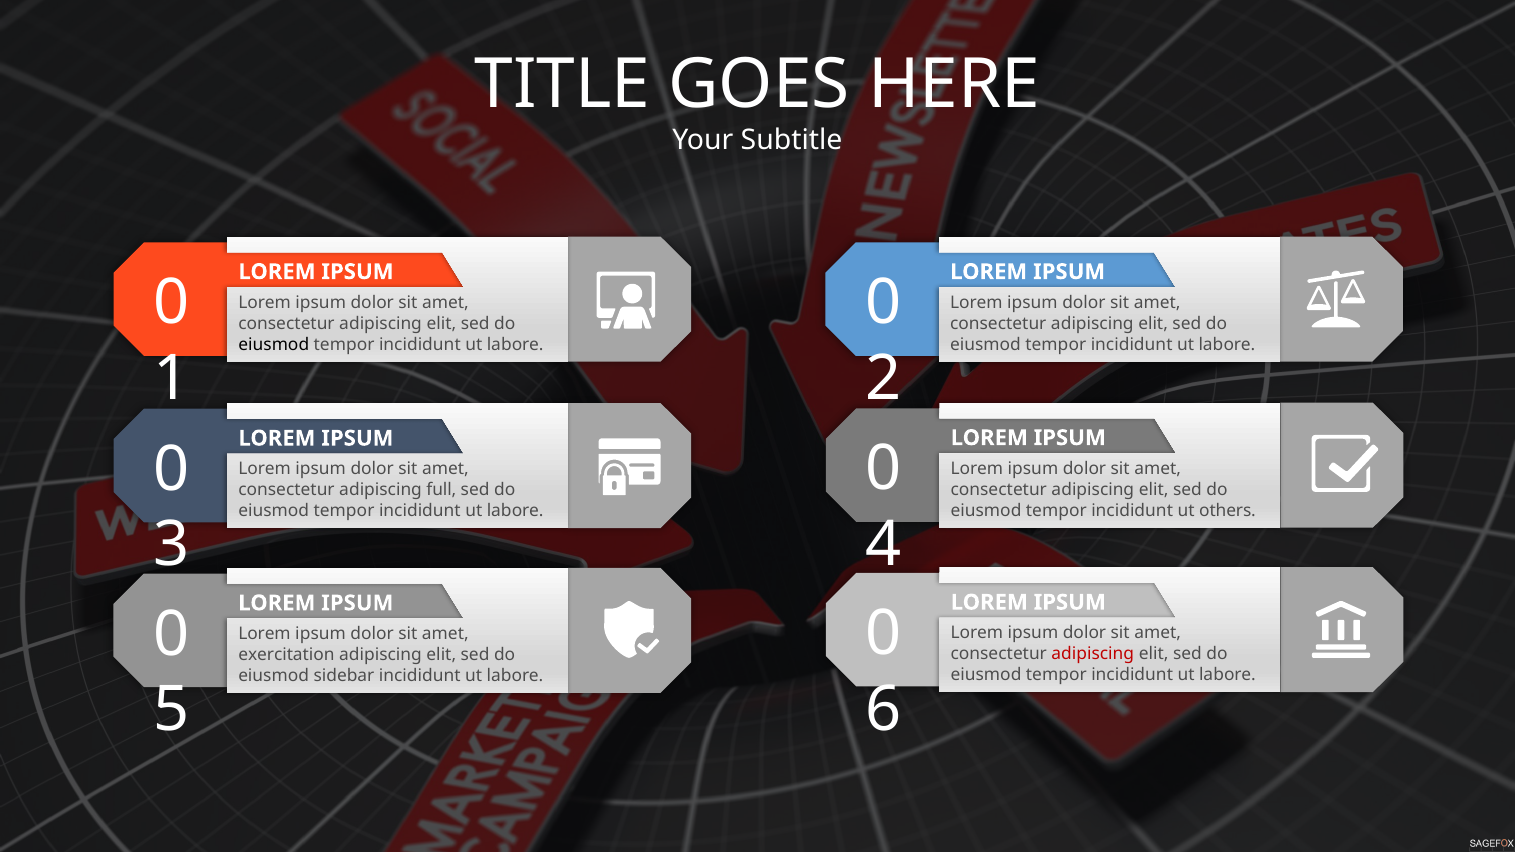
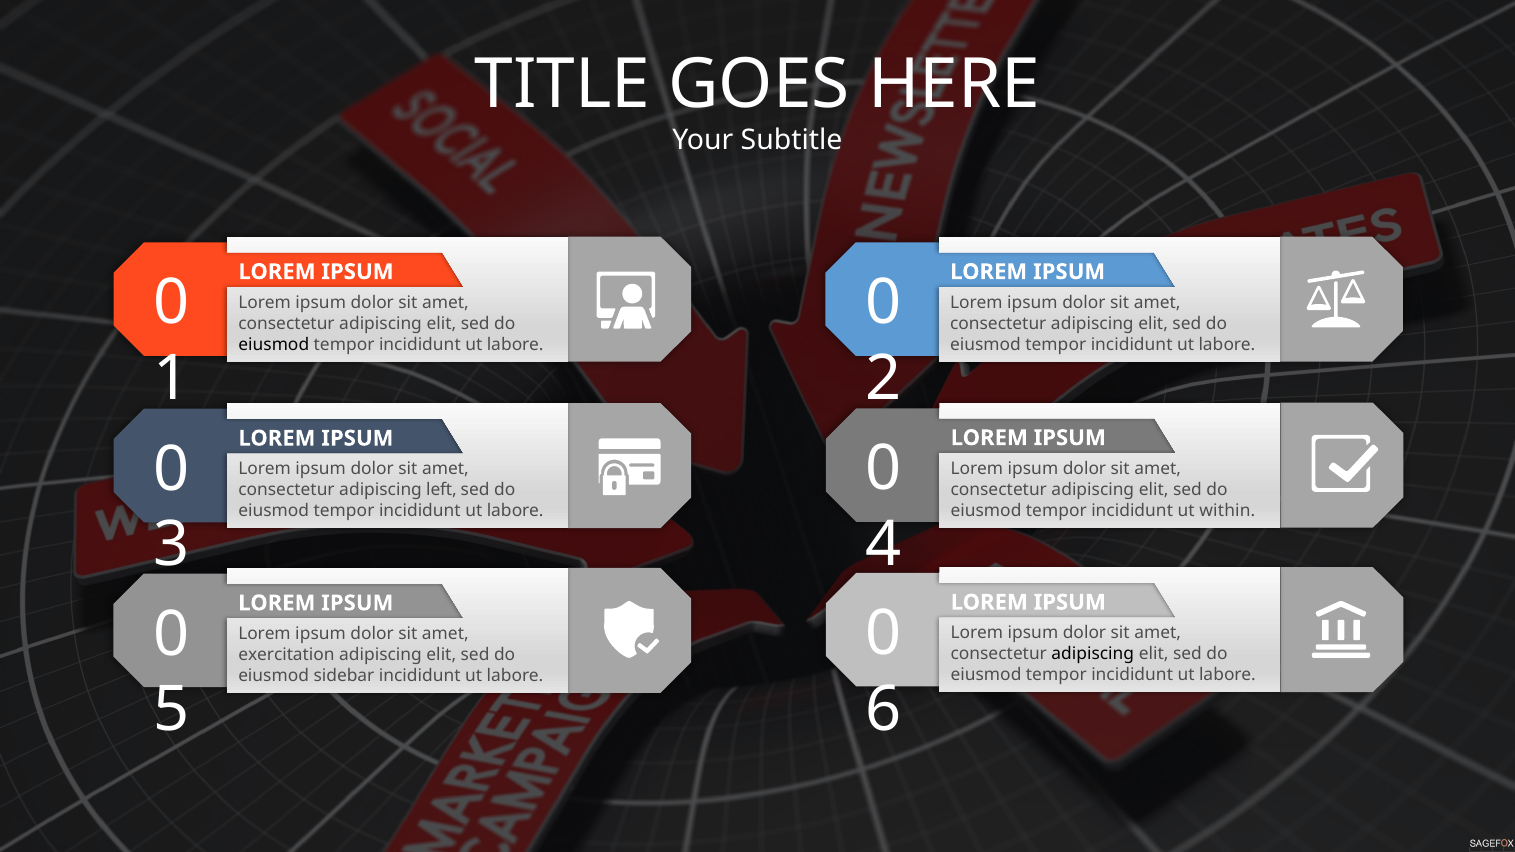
full: full -> left
others: others -> within
adipiscing at (1093, 654) colour: red -> black
